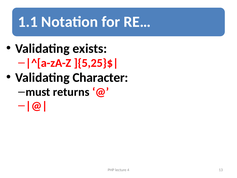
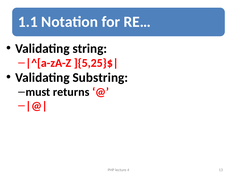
exists: exists -> string
Character: Character -> Substring
